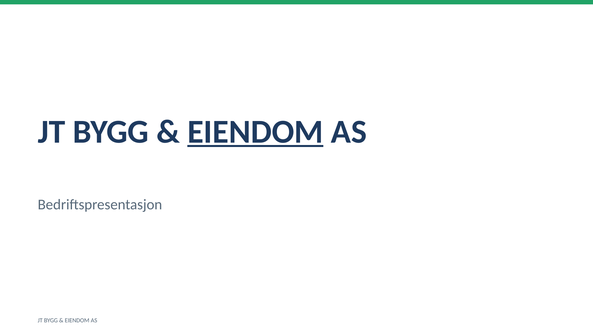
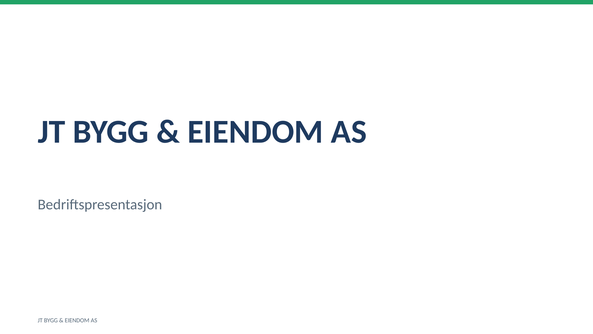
EIENDOM at (255, 132) underline: present -> none
